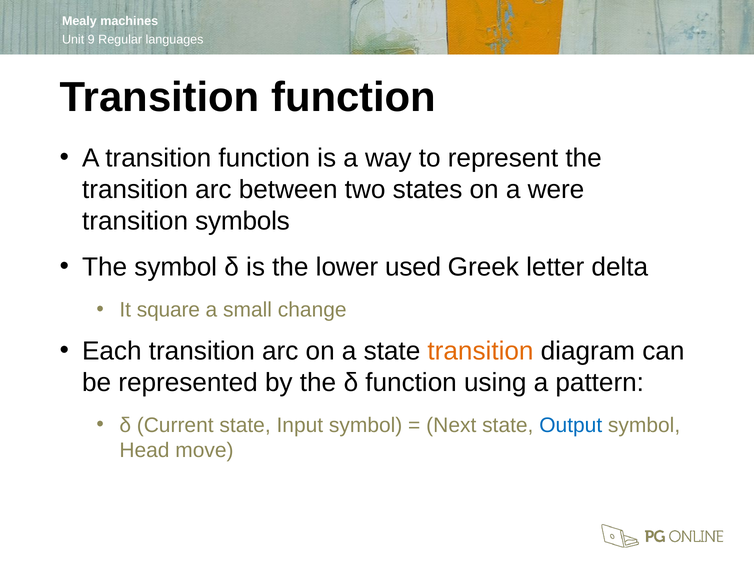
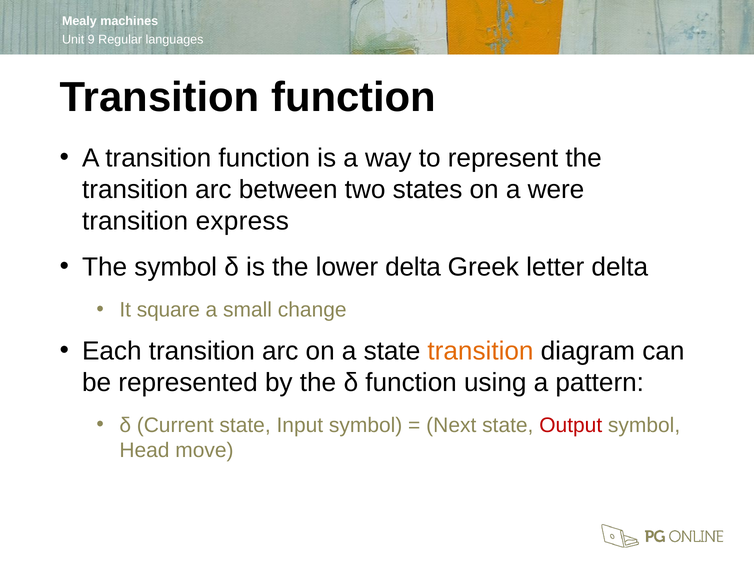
symbols: symbols -> express
lower used: used -> delta
Output colour: blue -> red
